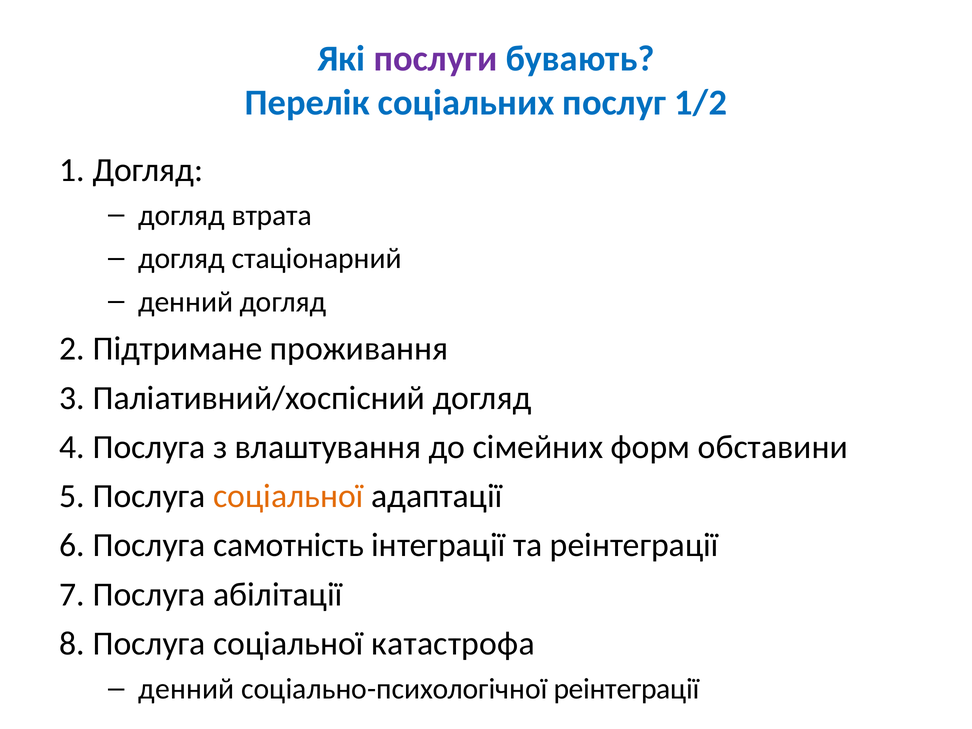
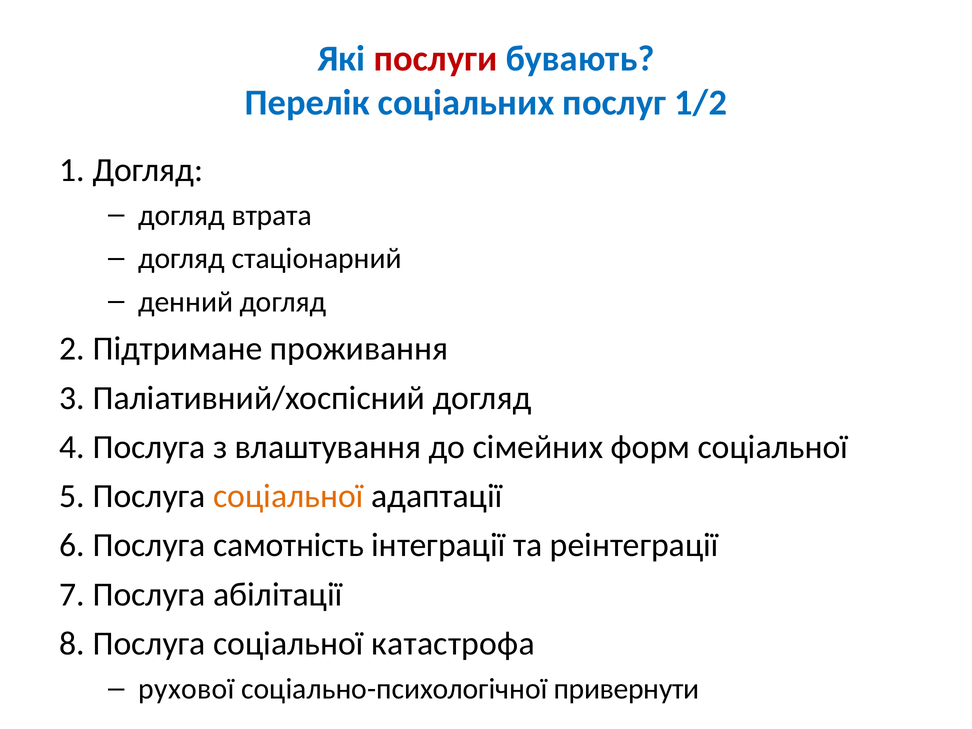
послуги colour: purple -> red
форм обставини: обставини -> соціальної
денний at (186, 689): денний -> рухової
соціально-психологічної реінтеграції: реінтеграції -> привернути
